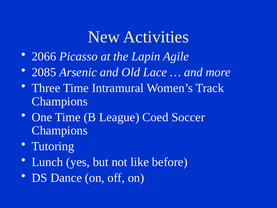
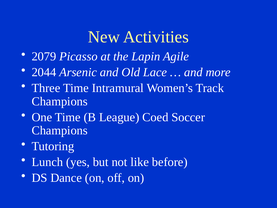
2066: 2066 -> 2079
2085: 2085 -> 2044
